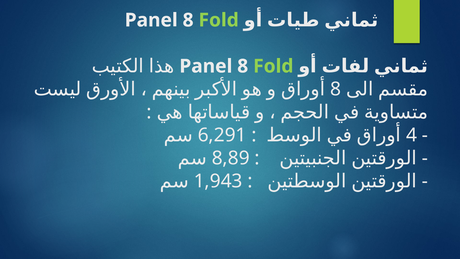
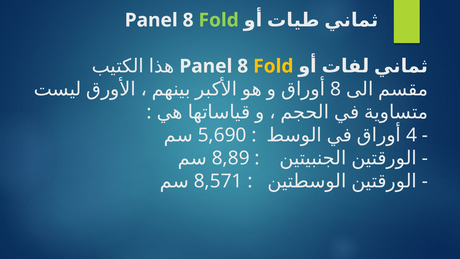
Fold at (273, 66) colour: light green -> yellow
6,291: 6,291 -> 5,690
1,943: 1,943 -> 8,571
